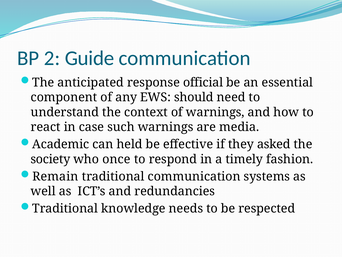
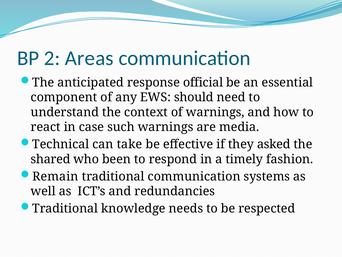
Guide: Guide -> Areas
Academic: Academic -> Technical
held: held -> take
society: society -> shared
once: once -> been
